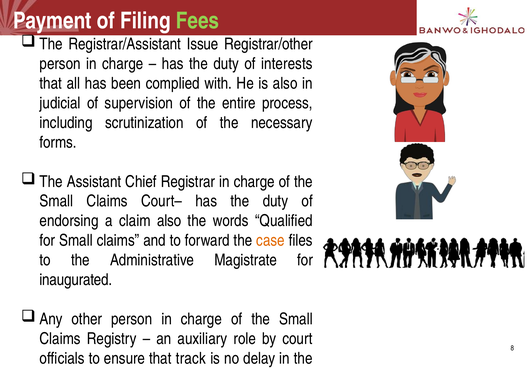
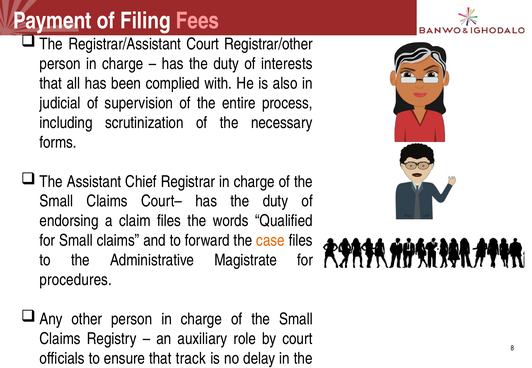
Fees colour: light green -> pink
Registrar/Assistant Issue: Issue -> Court
claim also: also -> files
inaugurated: inaugurated -> procedures
